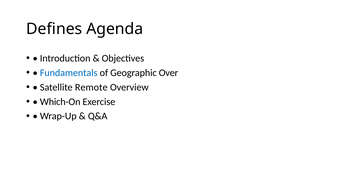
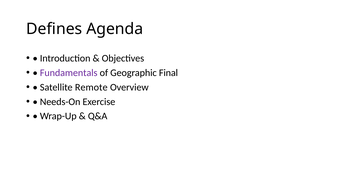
Fundamentals colour: blue -> purple
Over: Over -> Final
Which-On: Which-On -> Needs-On
